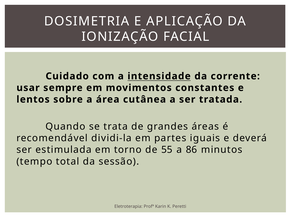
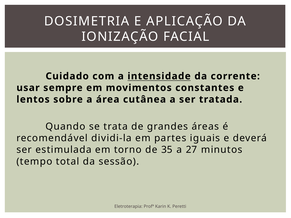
55: 55 -> 35
86: 86 -> 27
